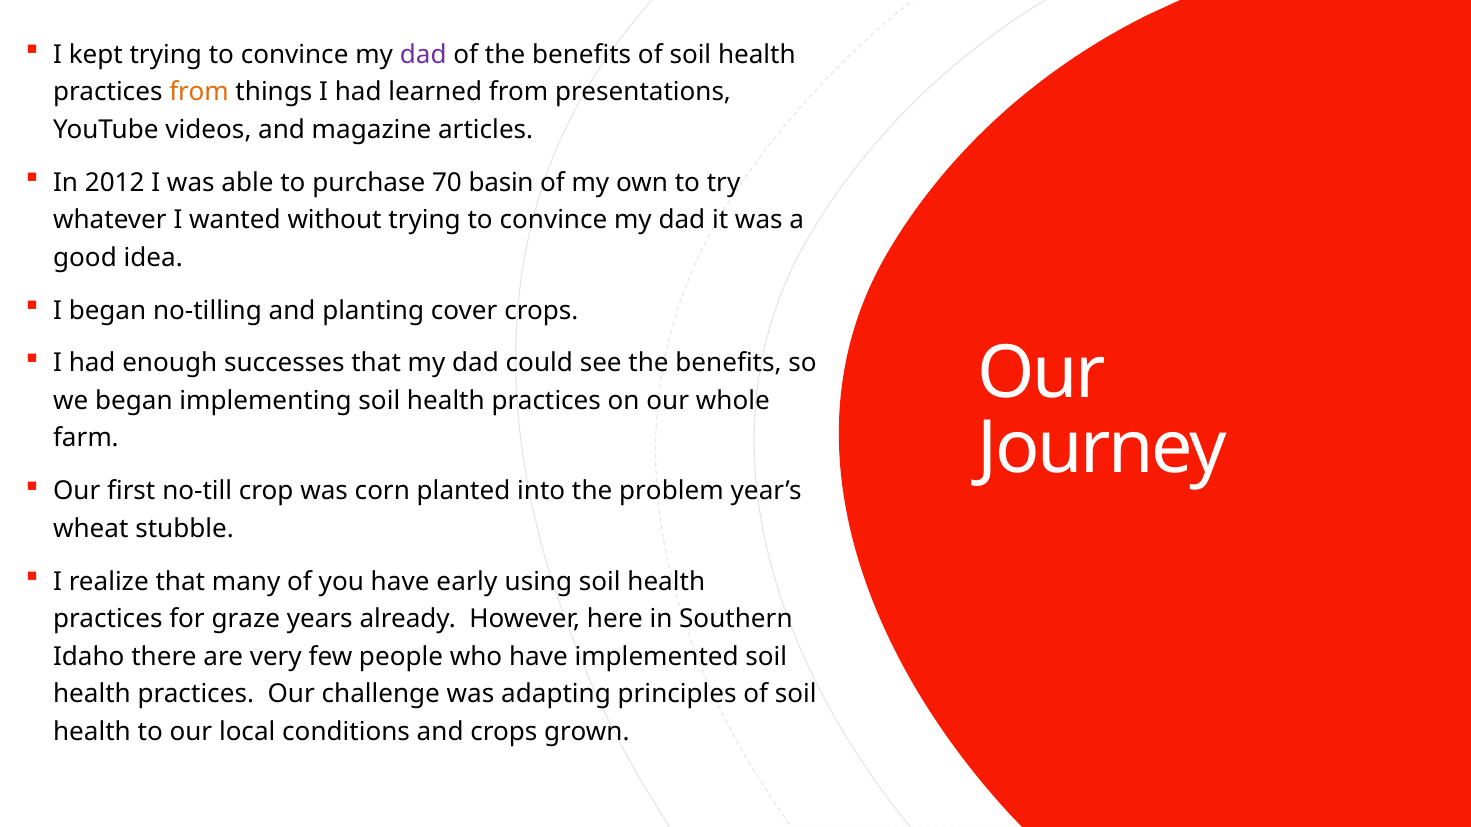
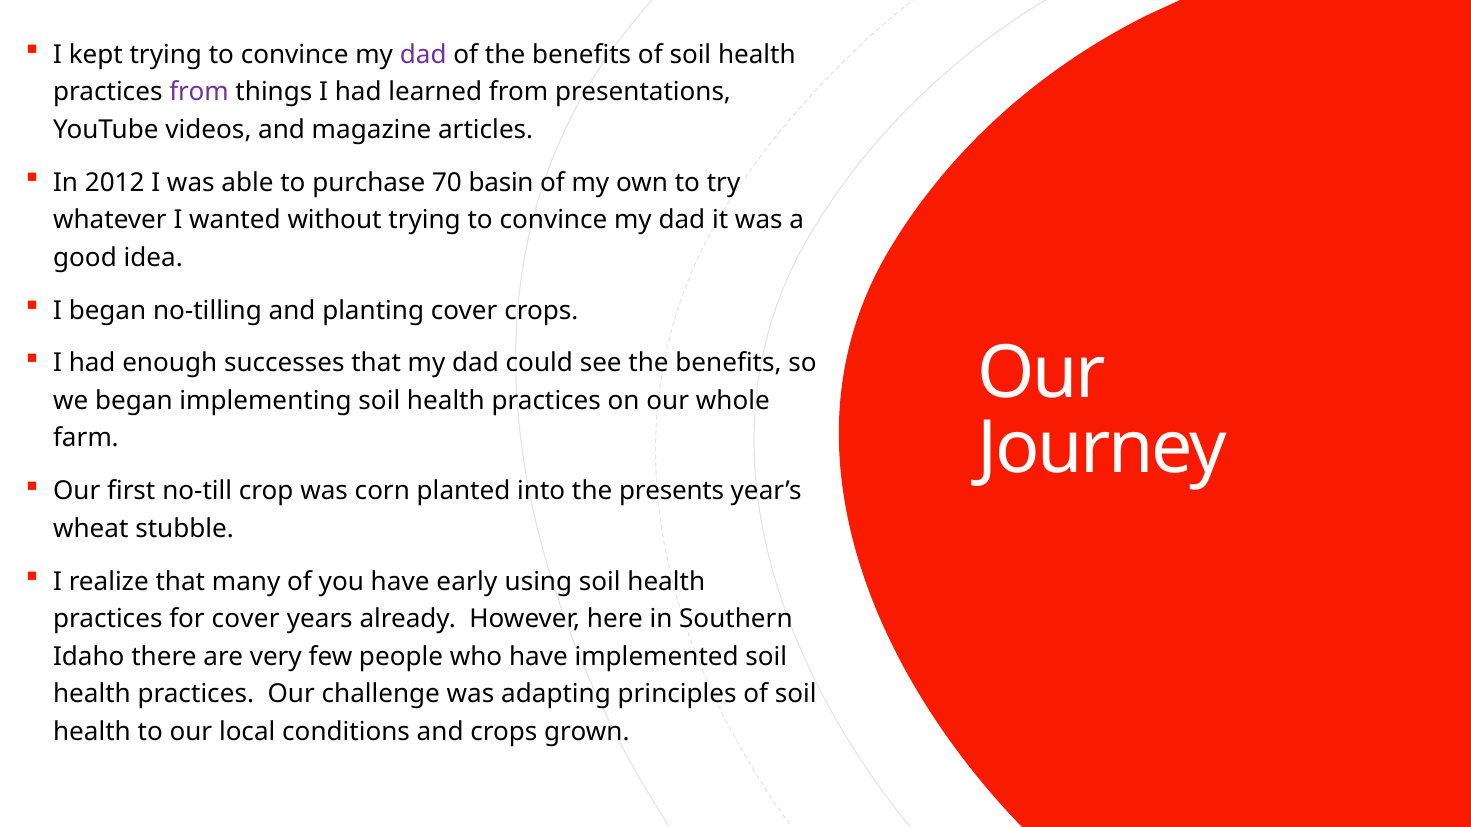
from at (199, 92) colour: orange -> purple
problem: problem -> presents
for graze: graze -> cover
